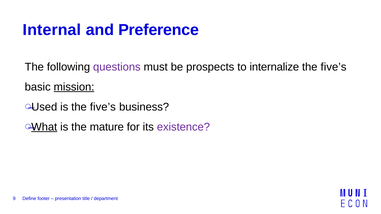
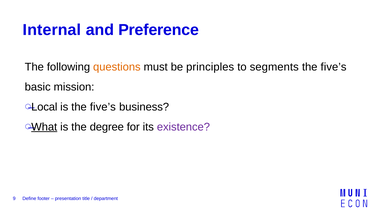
questions colour: purple -> orange
prospects: prospects -> principles
internalize: internalize -> segments
mission underline: present -> none
Used: Used -> Local
mature: mature -> degree
